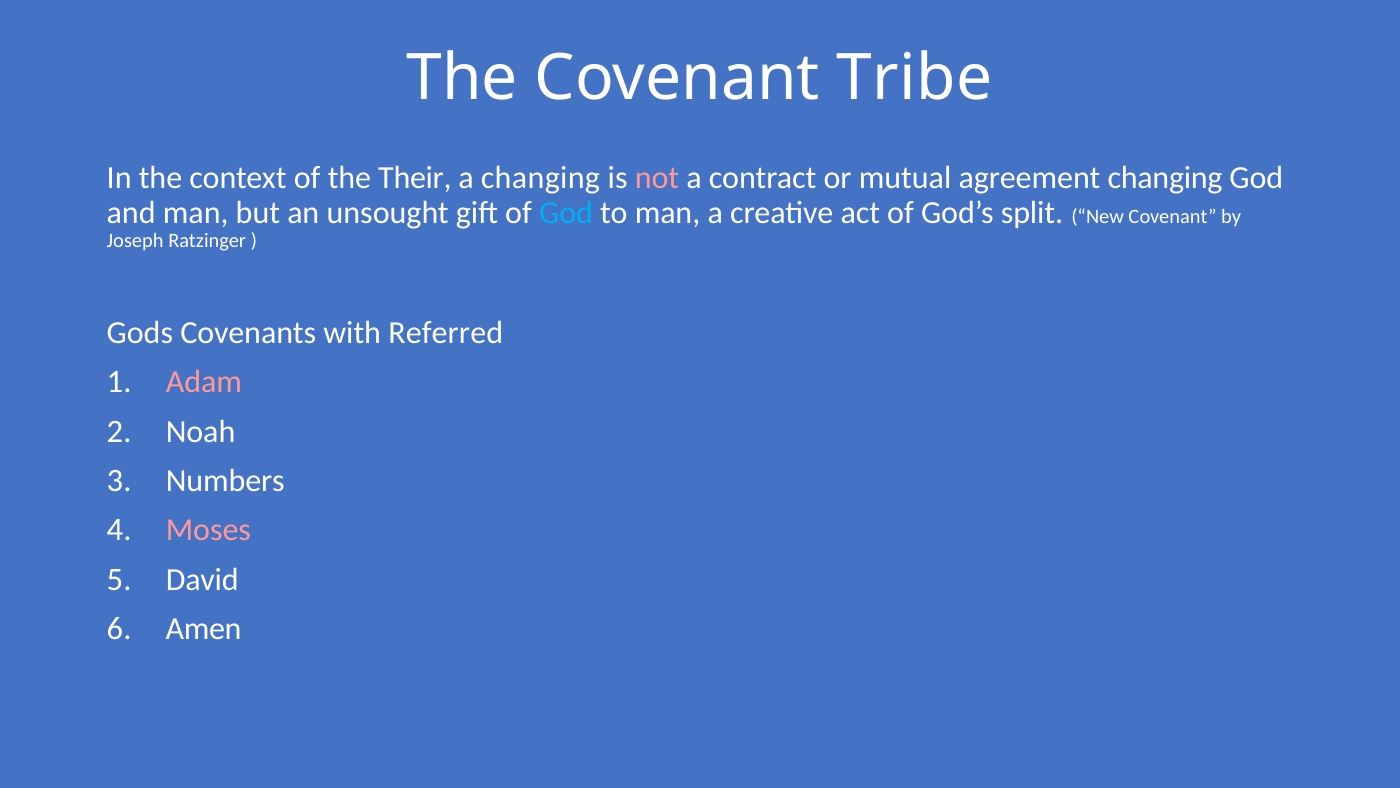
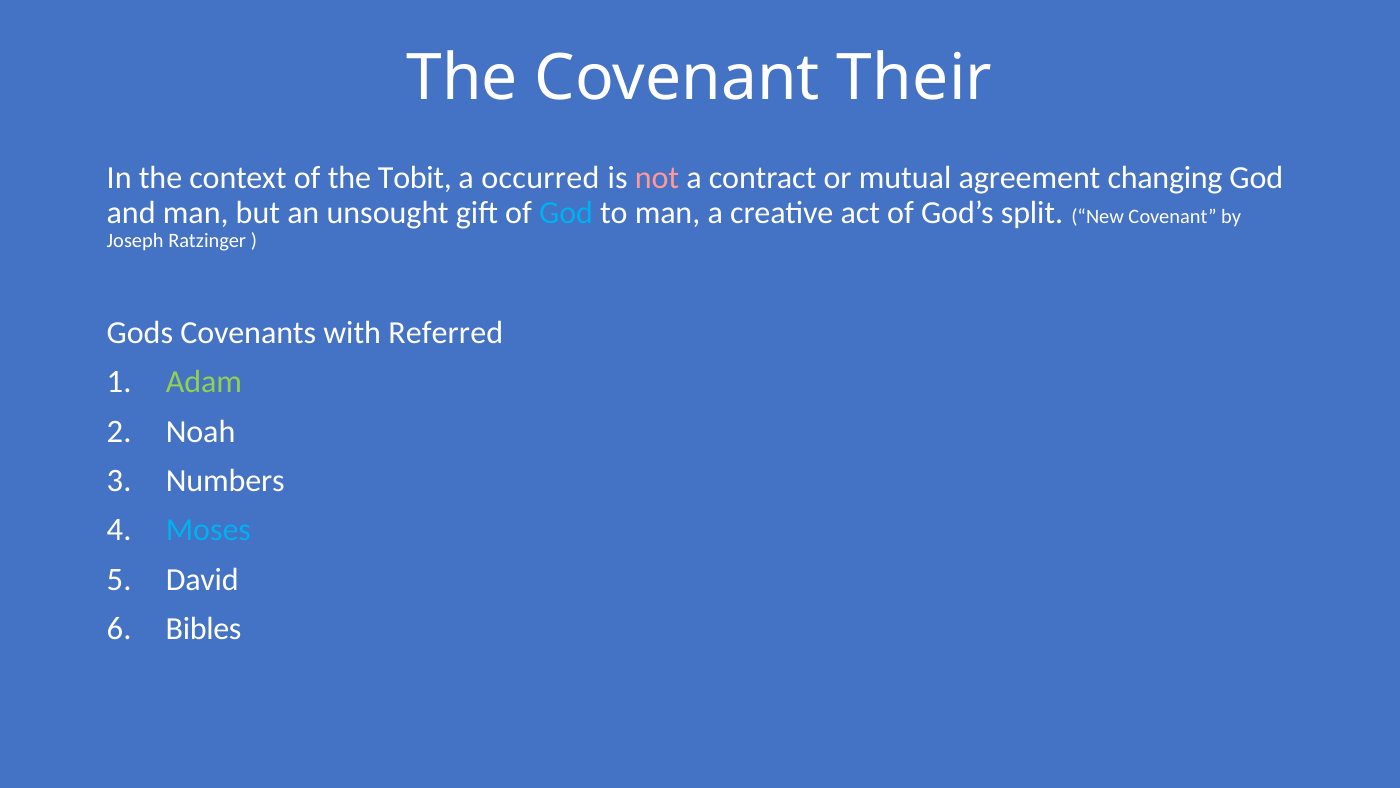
Tribe: Tribe -> Their
Their: Their -> Tobit
a changing: changing -> occurred
Adam colour: pink -> light green
Moses colour: pink -> light blue
Amen: Amen -> Bibles
